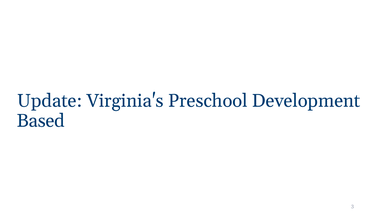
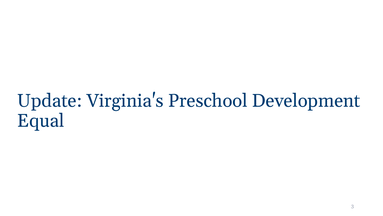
Based: Based -> Equal
